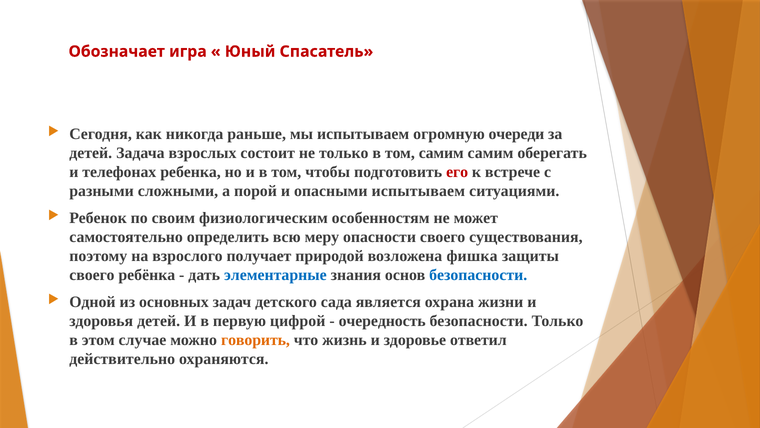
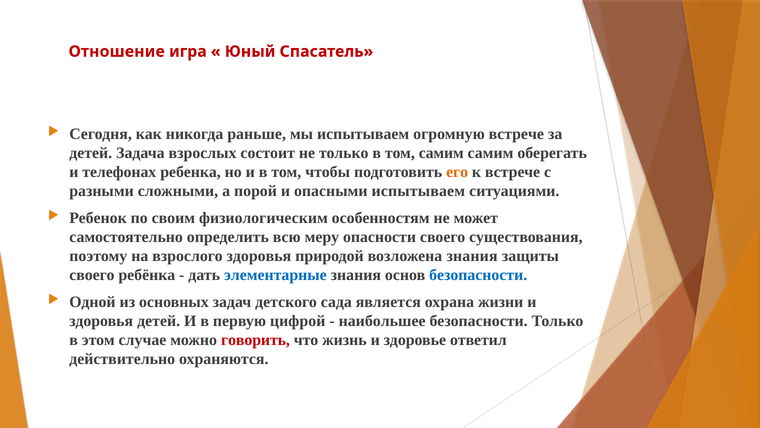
Обозначает: Обозначает -> Отношение
огромную очереди: очереди -> встрече
его colour: red -> orange
взрослого получает: получает -> здоровья
возложена фишка: фишка -> знания
очередность: очередность -> наибольшее
говорить colour: orange -> red
